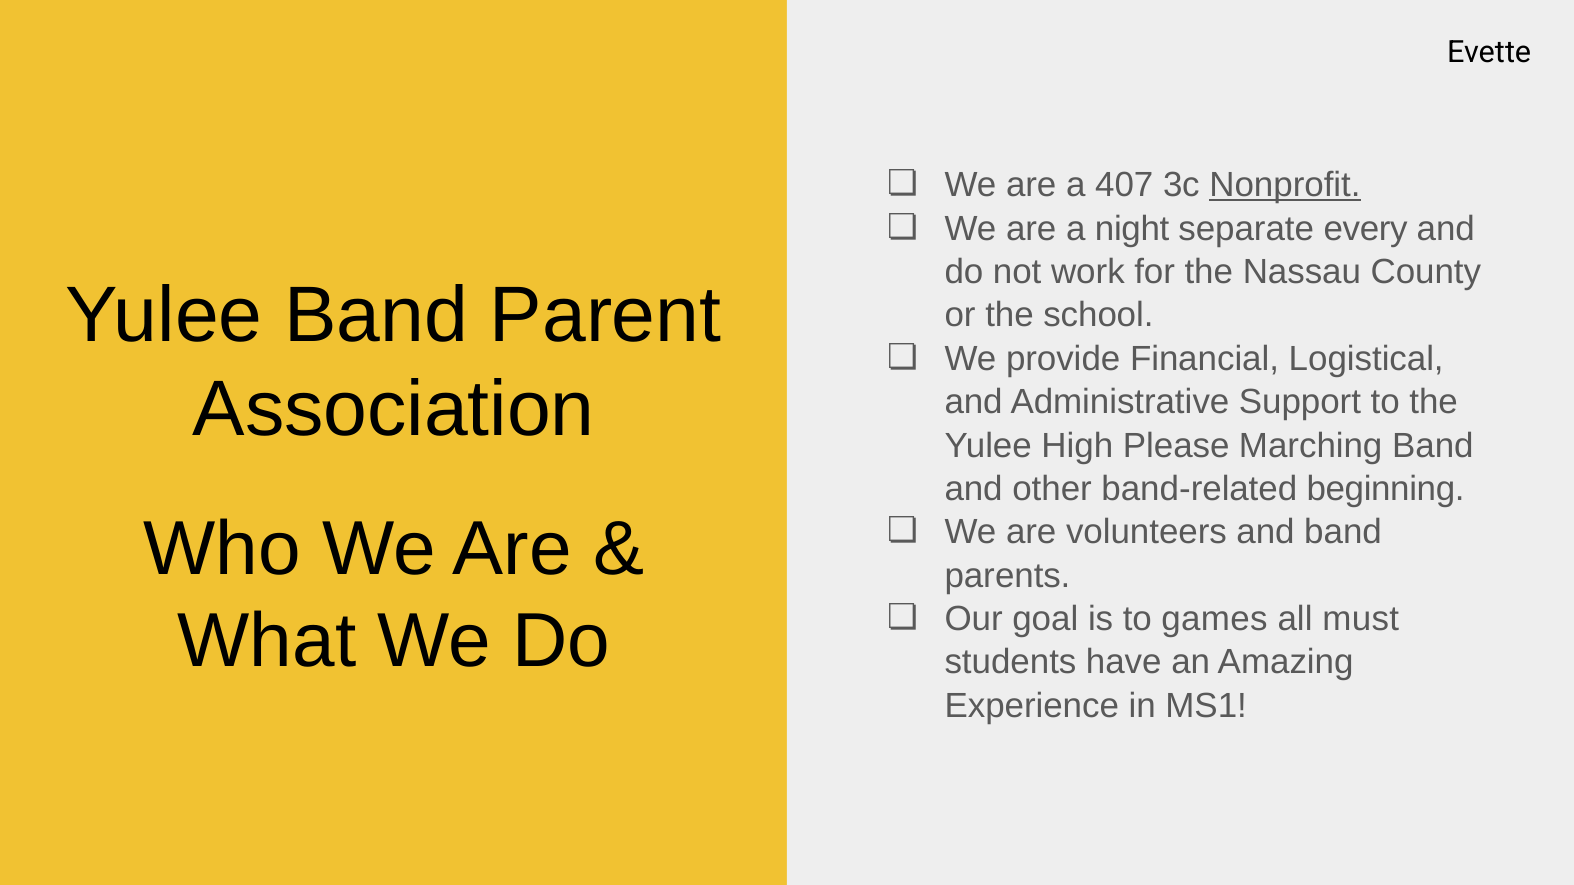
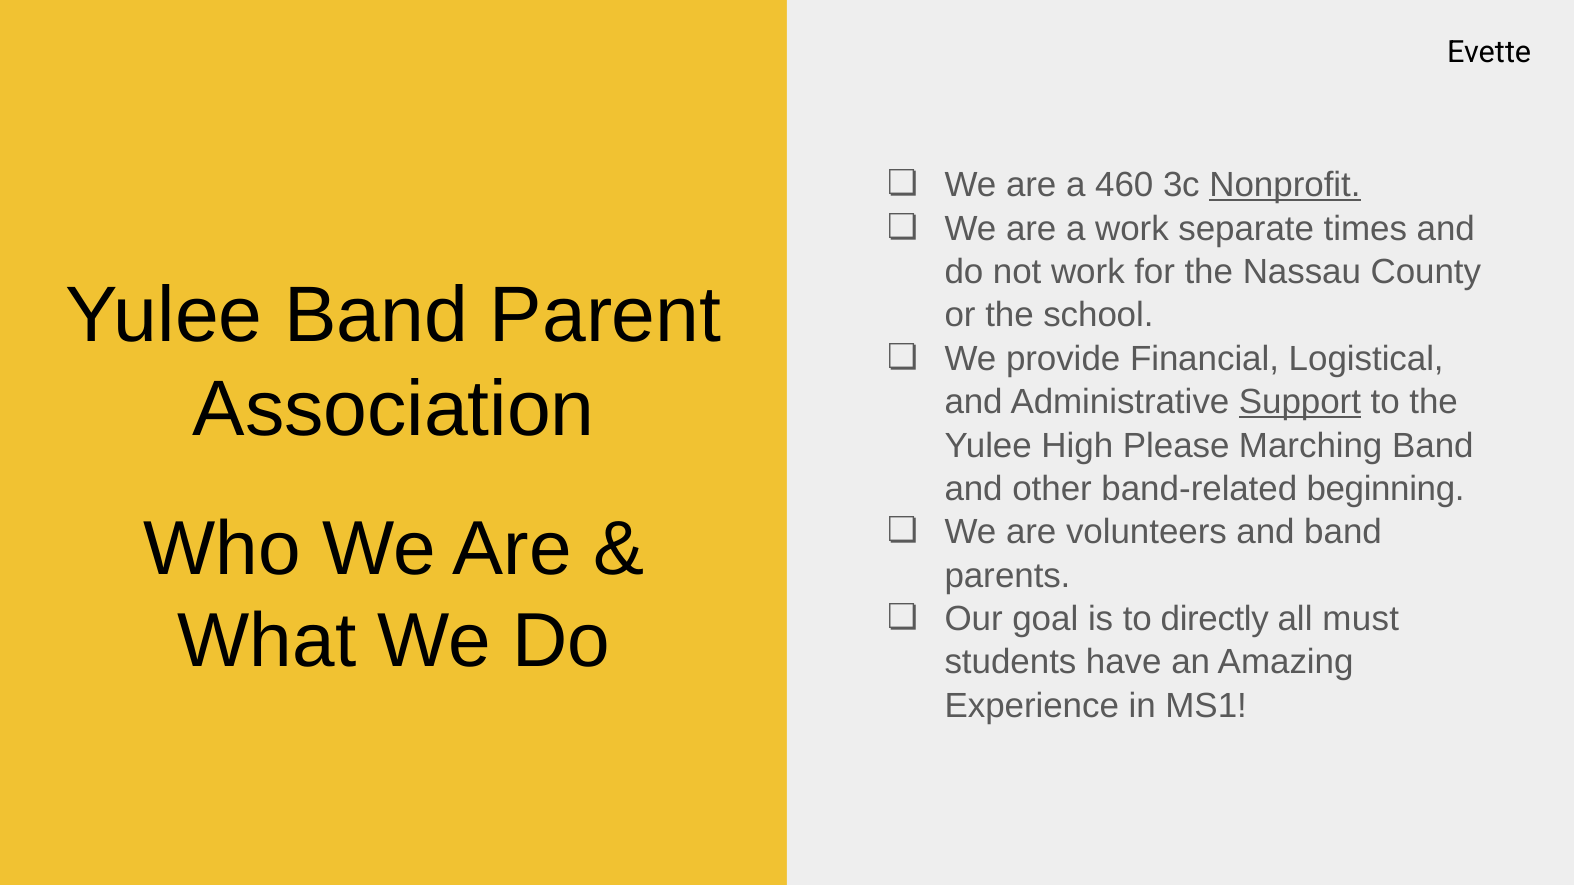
407: 407 -> 460
a night: night -> work
every: every -> times
Support underline: none -> present
games: games -> directly
